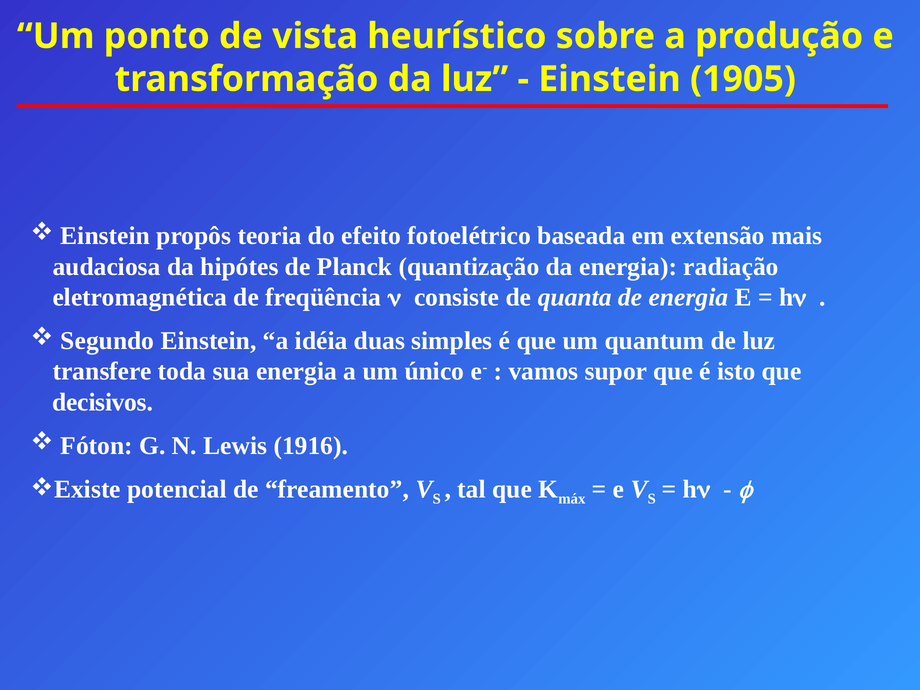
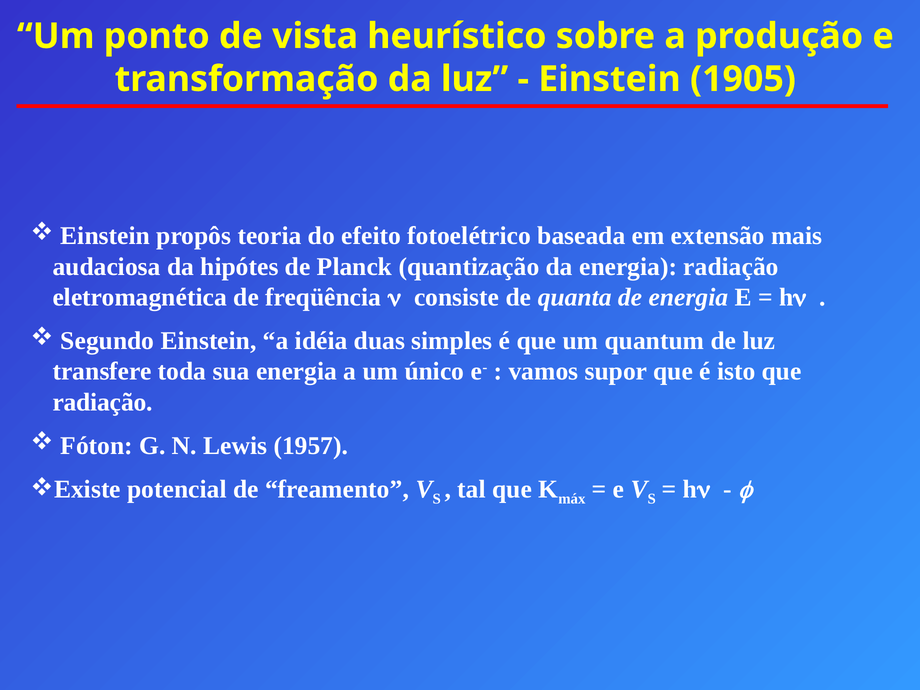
decisivos at (103, 402): decisivos -> radiação
1916: 1916 -> 1957
